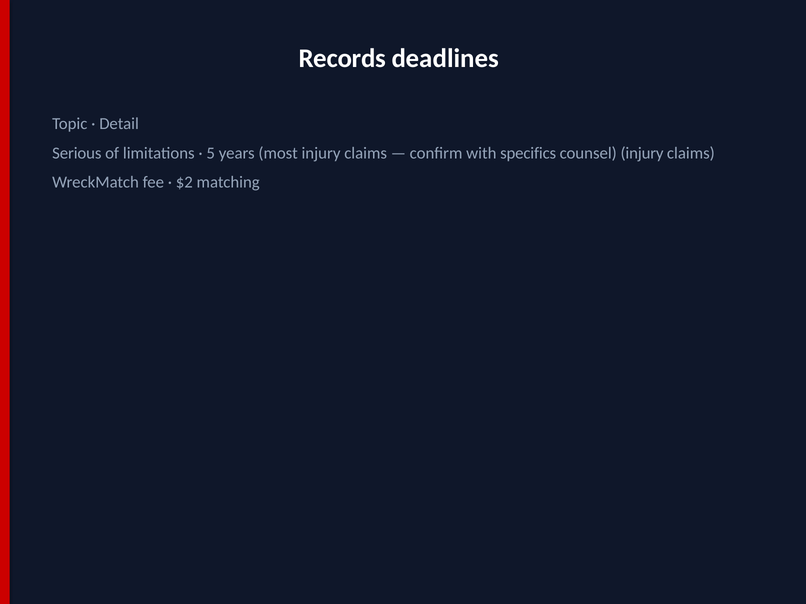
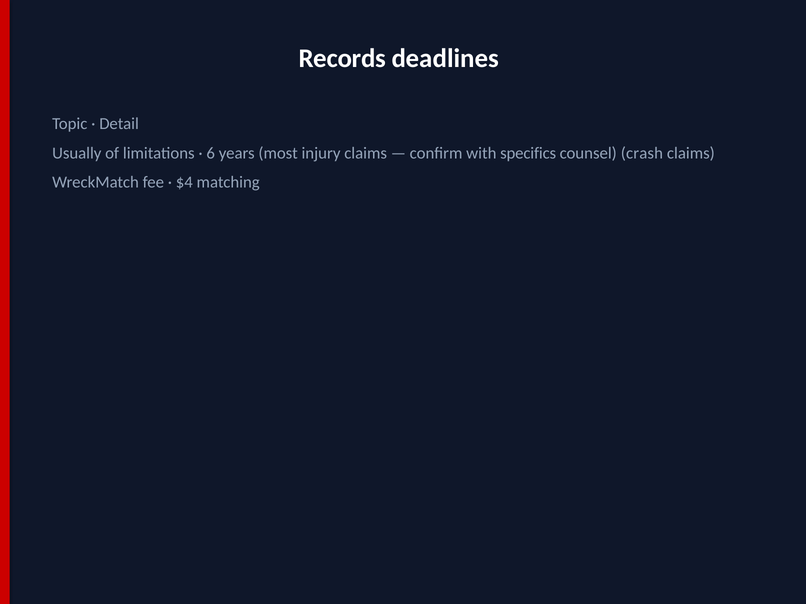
Serious: Serious -> Usually
5: 5 -> 6
counsel injury: injury -> crash
$2: $2 -> $4
